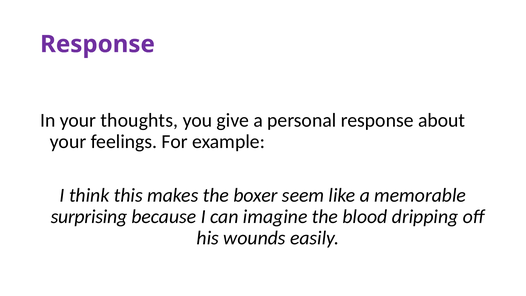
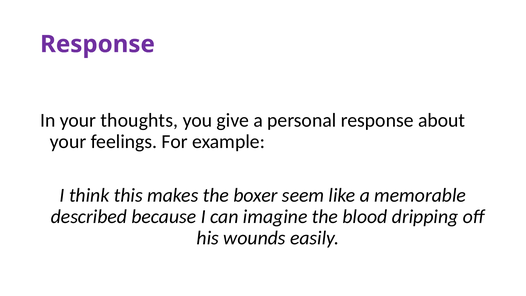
surprising: surprising -> described
